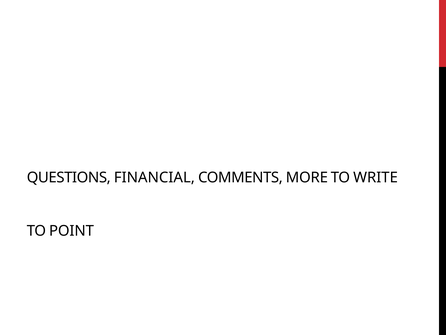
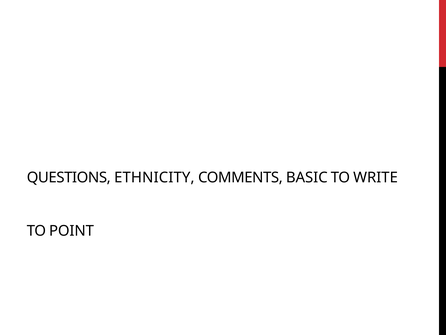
FINANCIAL: FINANCIAL -> ETHNICITY
MORE: MORE -> BASIC
